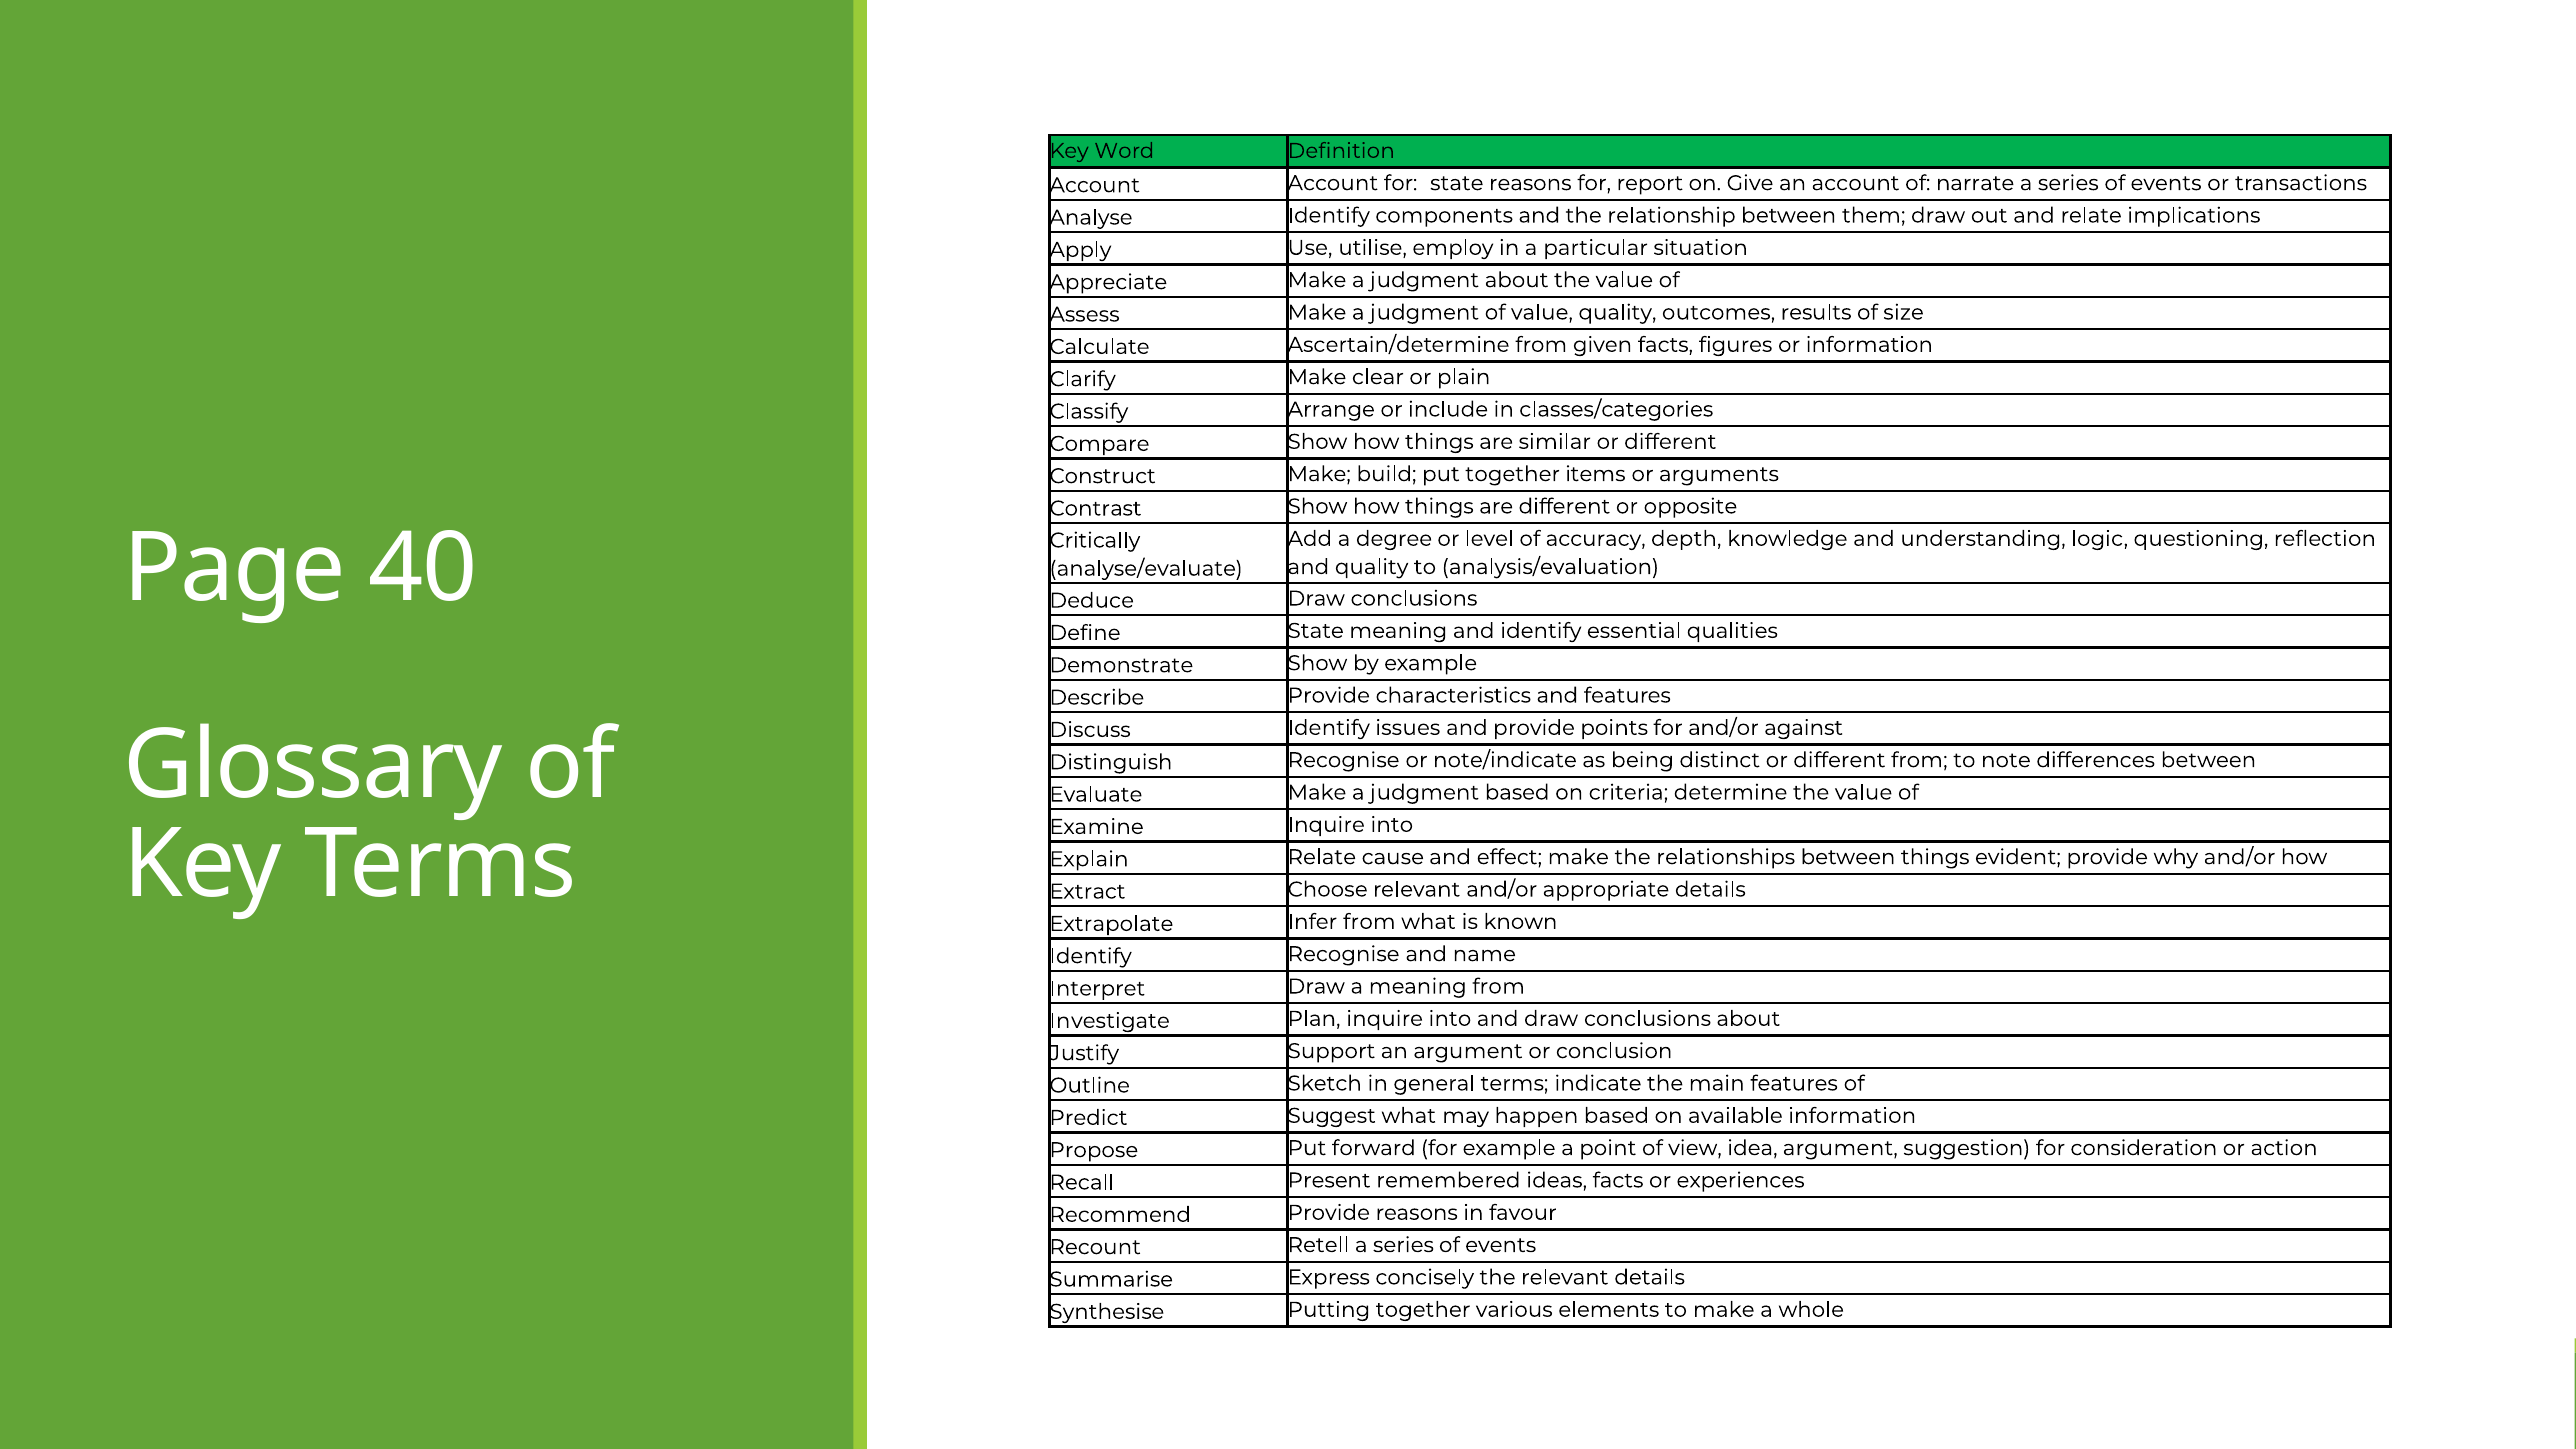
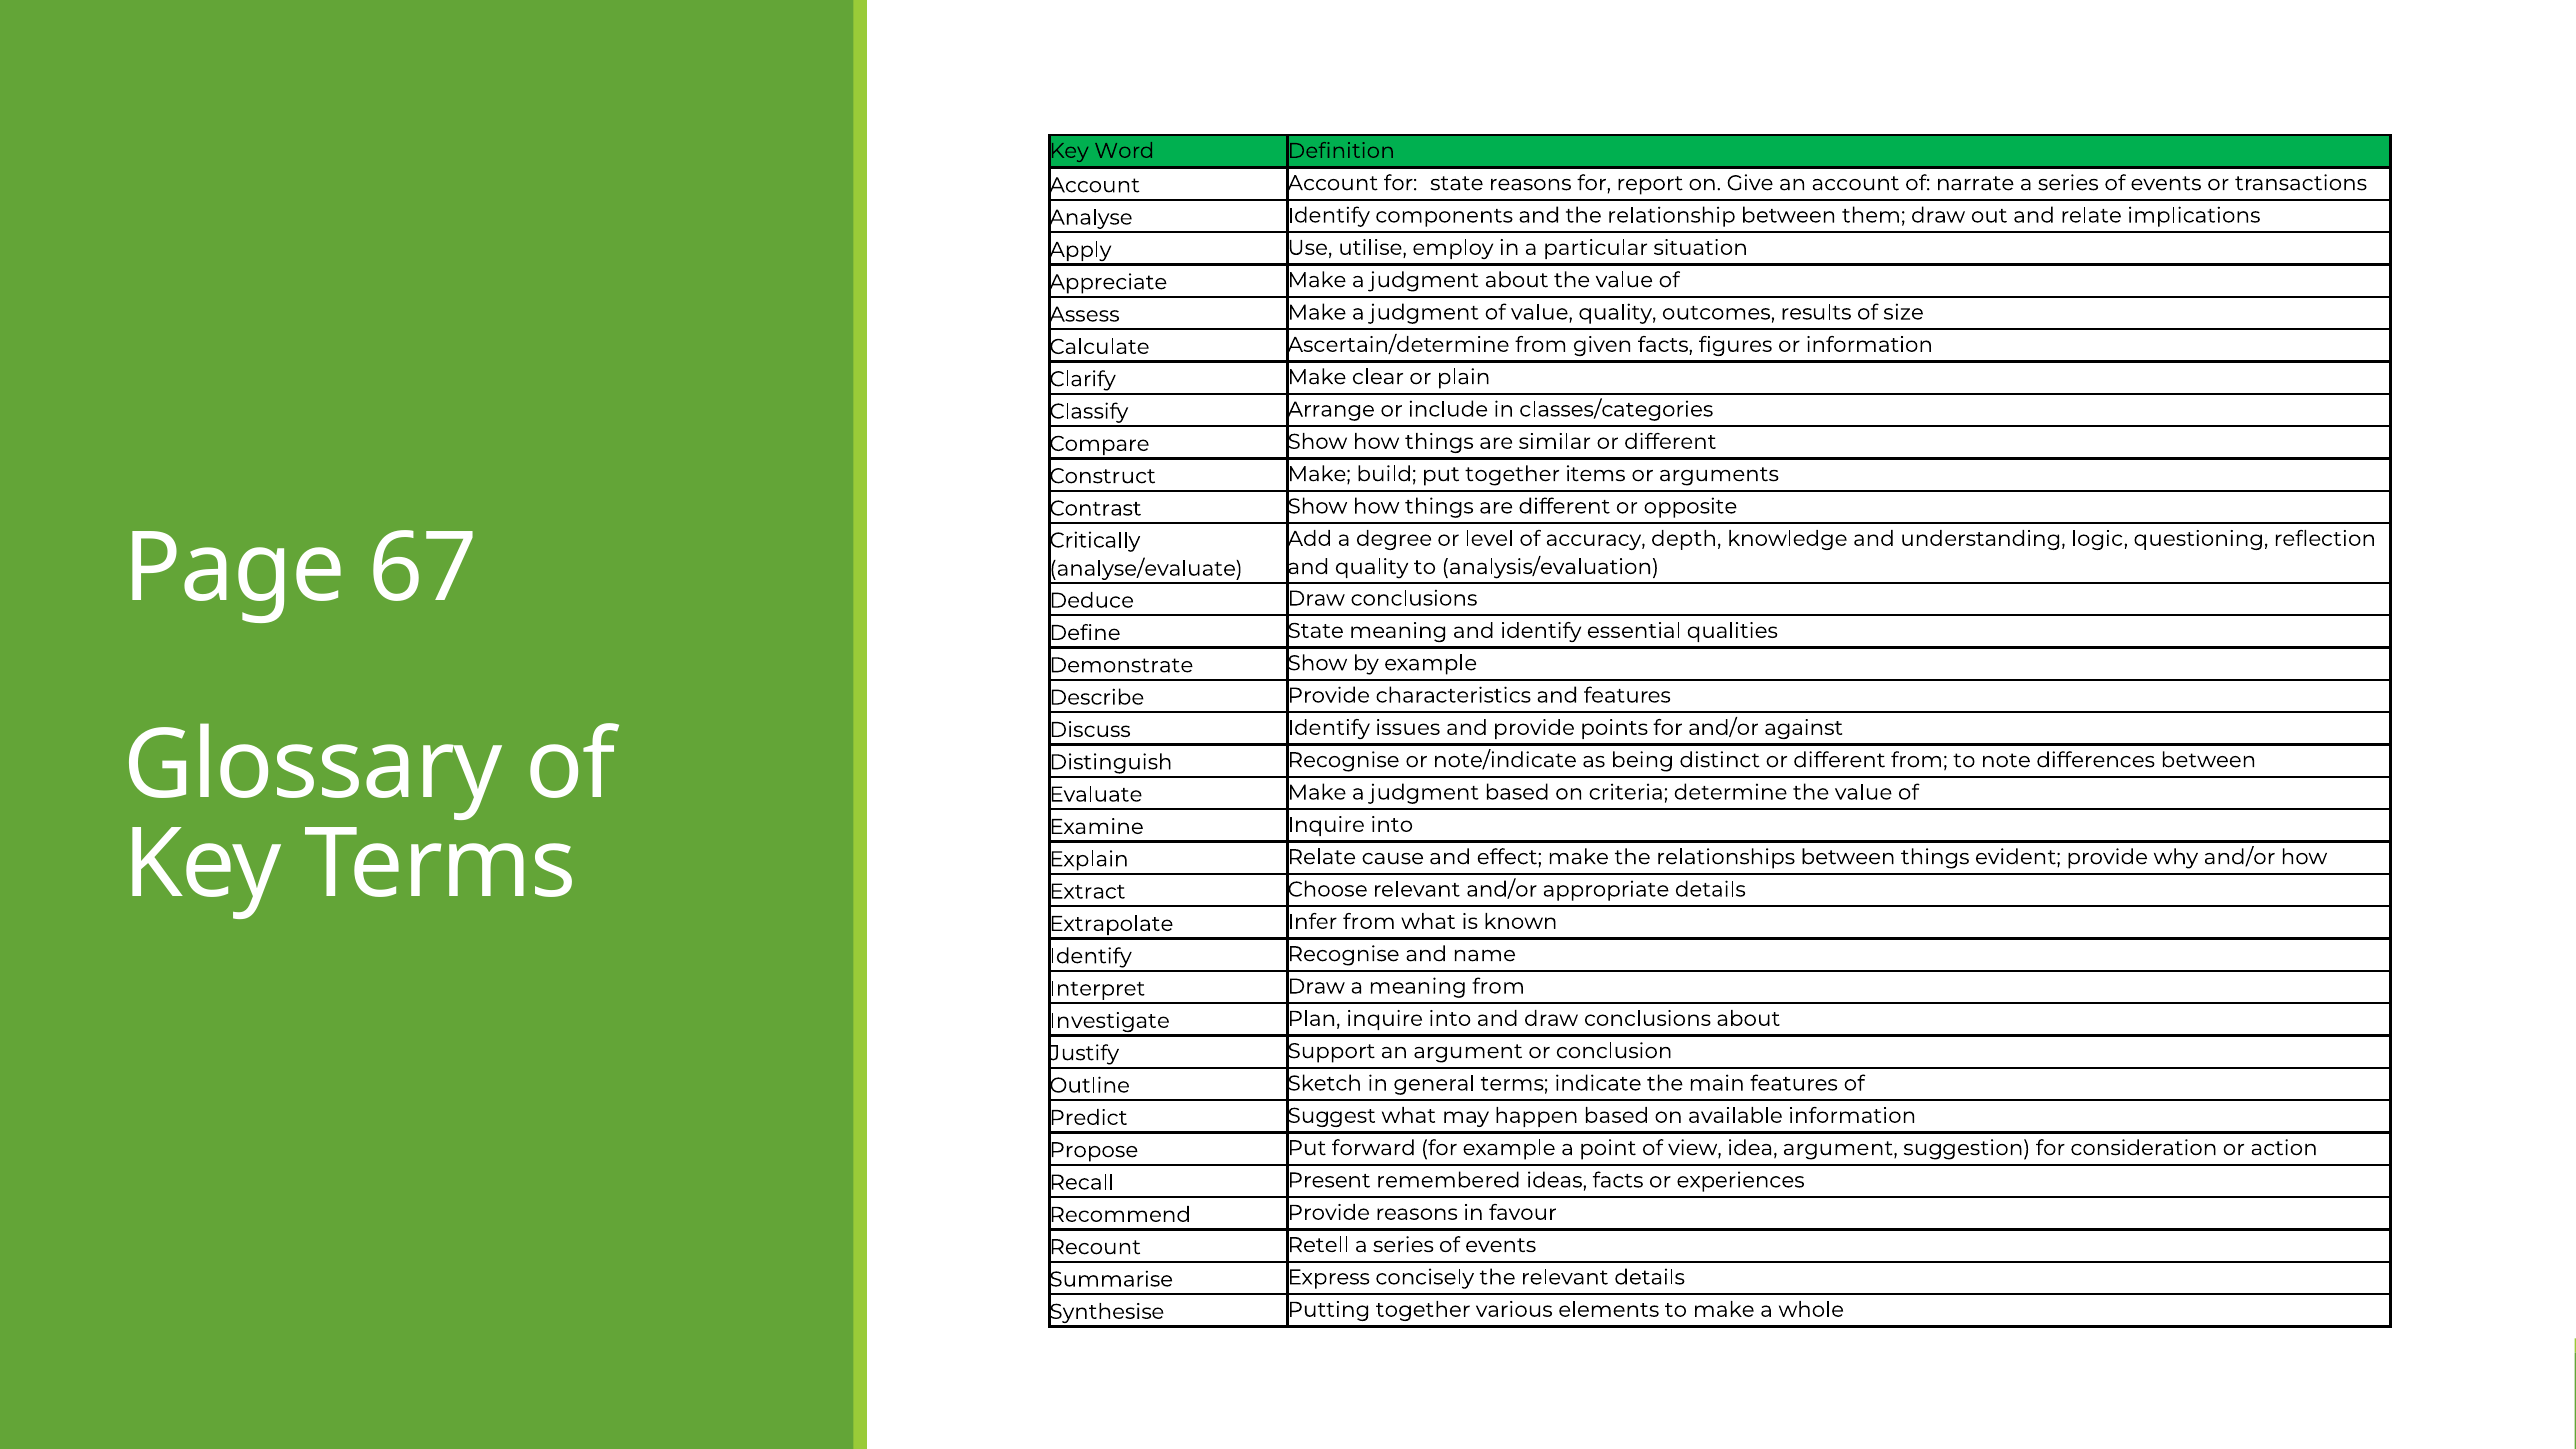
40: 40 -> 67
